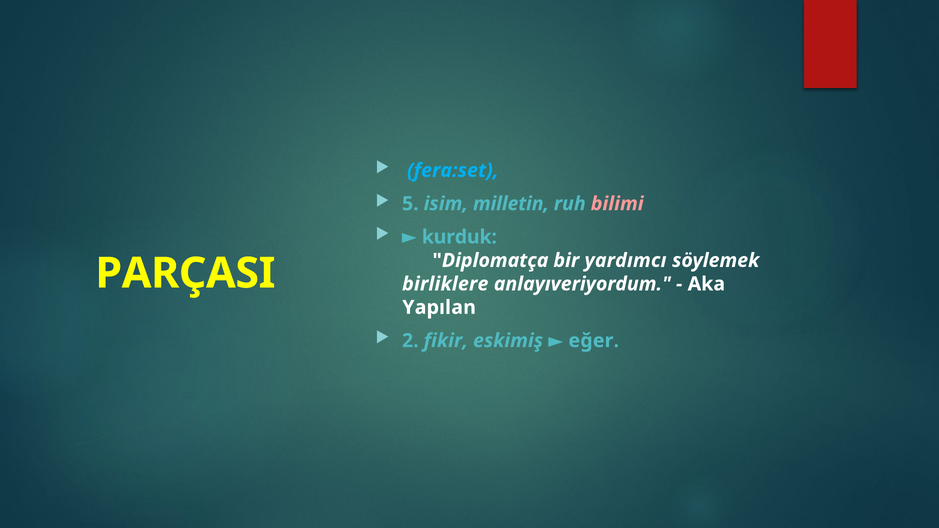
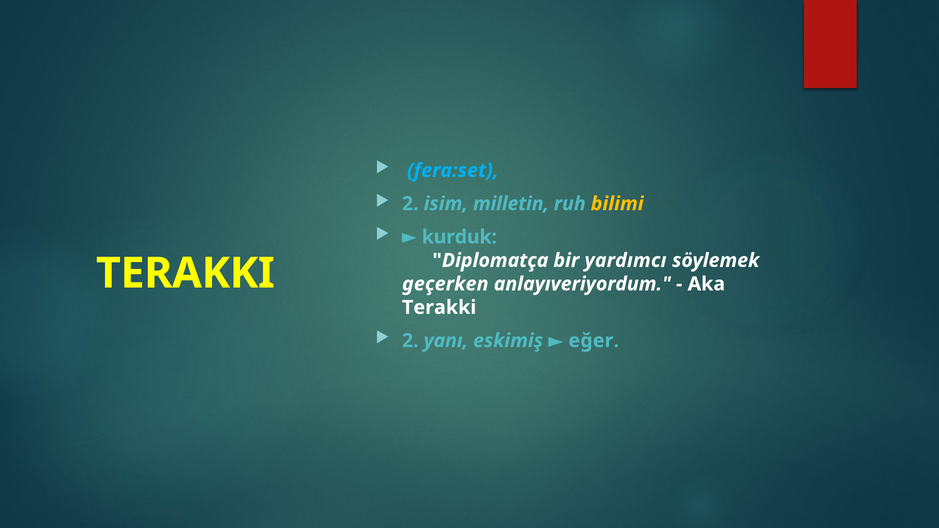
5 at (410, 204): 5 -> 2
bilimi colour: pink -> yellow
PARÇASI at (185, 273): PARÇASI -> TERAKKI
birliklere: birliklere -> geçerken
Yapılan at (439, 308): Yapılan -> Terakki
fikir: fikir -> yanı
